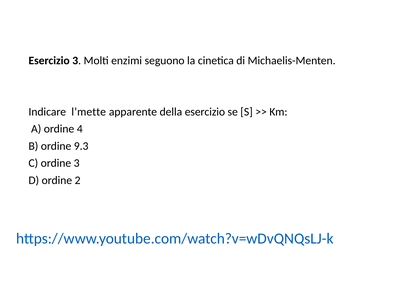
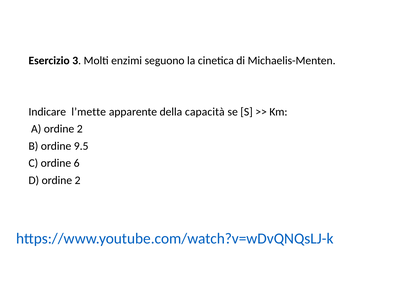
della esercizio: esercizio -> capacità
A ordine 4: 4 -> 2
9.3: 9.3 -> 9.5
ordine 3: 3 -> 6
